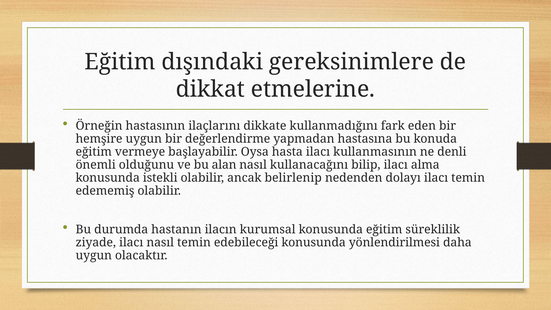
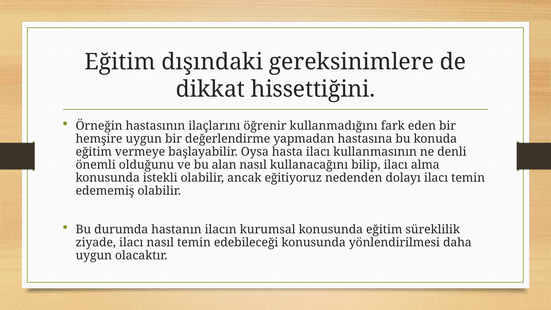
etmelerine: etmelerine -> hissettiğini
dikkate: dikkate -> öğrenir
belirlenip: belirlenip -> eğitiyoruz
